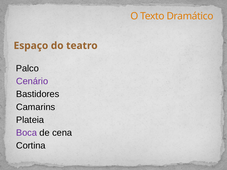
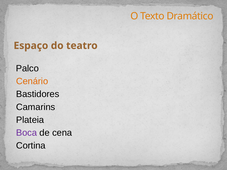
Cenário colour: purple -> orange
